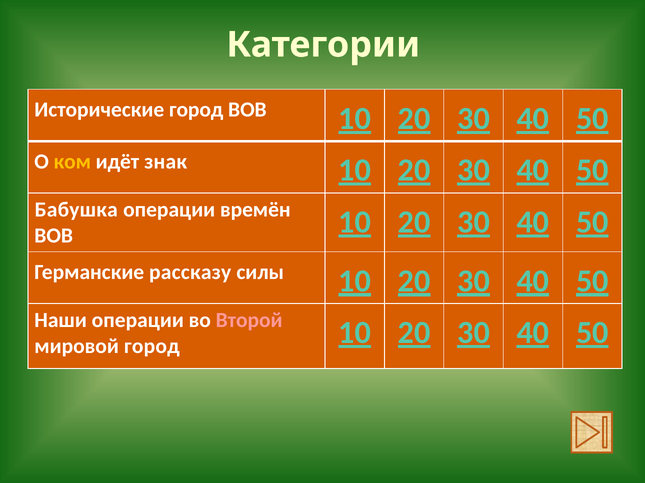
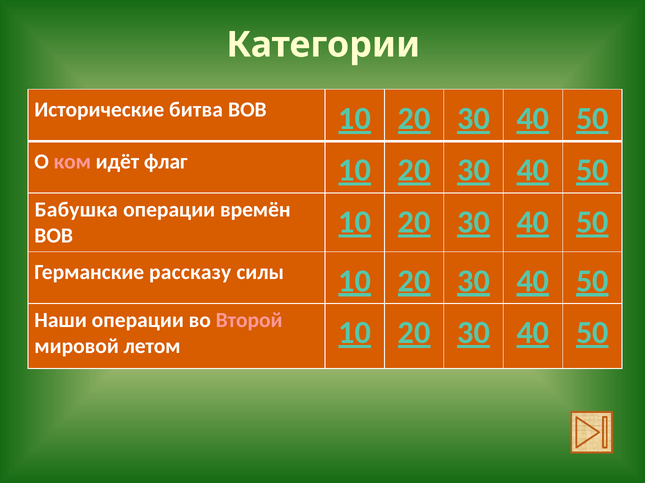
Исторические город: город -> битва
ком colour: yellow -> pink
знак: знак -> флаг
мировой город: город -> летом
